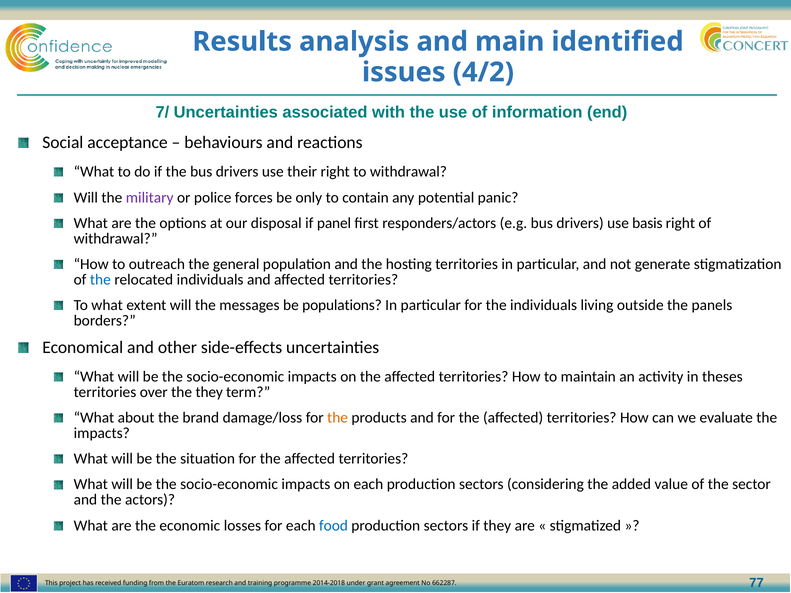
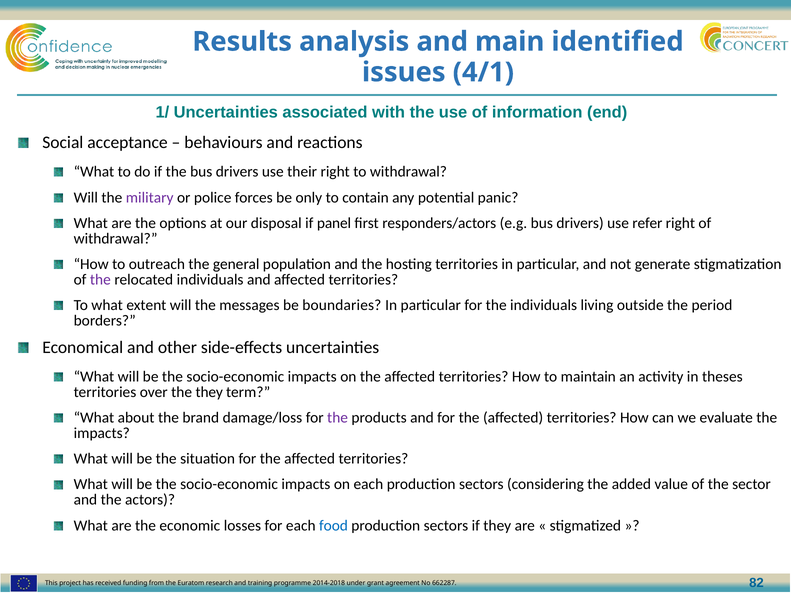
4/2: 4/2 -> 4/1
7/: 7/ -> 1/
basis: basis -> refer
the at (100, 280) colour: blue -> purple
populations: populations -> boundaries
panels: panels -> period
the at (338, 418) colour: orange -> purple
77: 77 -> 82
